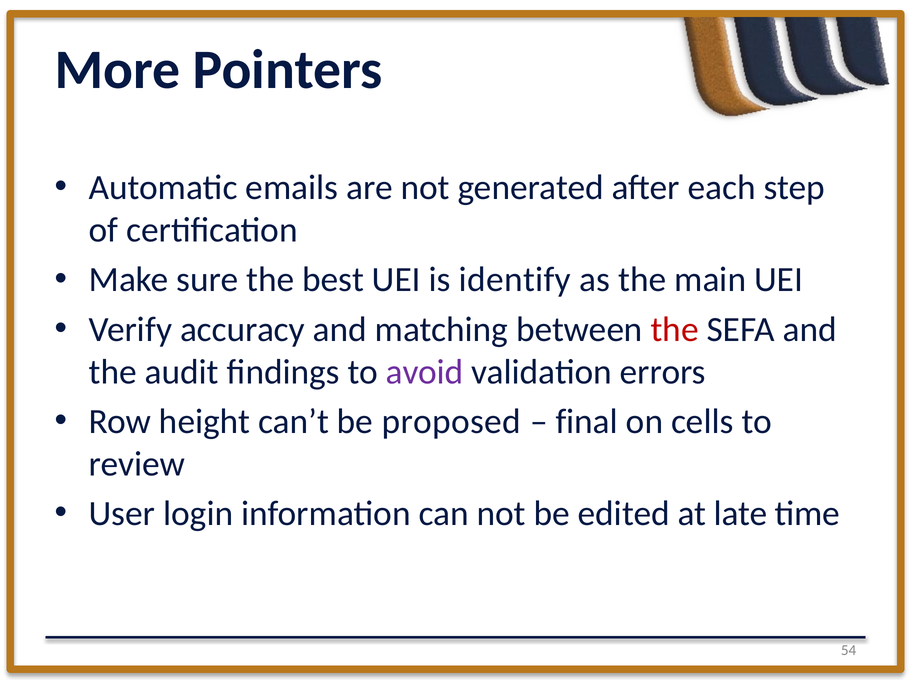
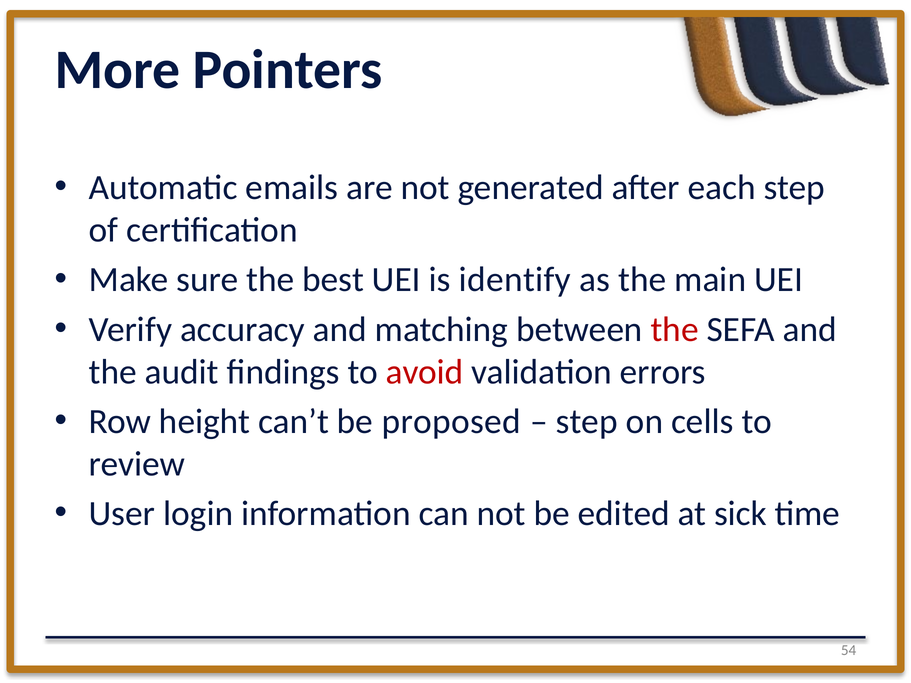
avoid colour: purple -> red
final at (587, 422): final -> step
late: late -> sick
